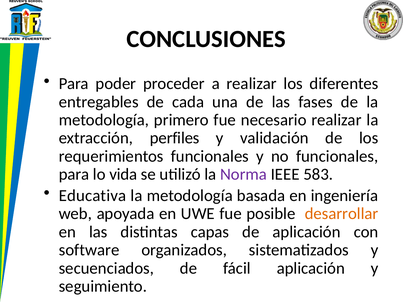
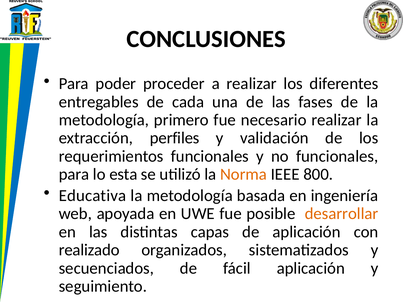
vida: vida -> esta
Norma colour: purple -> orange
583: 583 -> 800
software: software -> realizado
